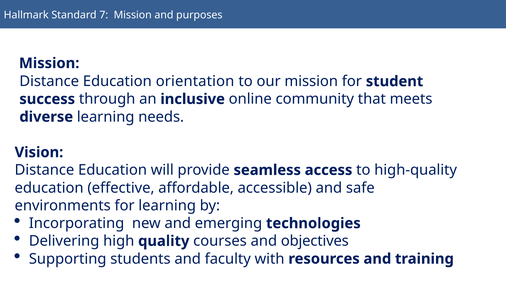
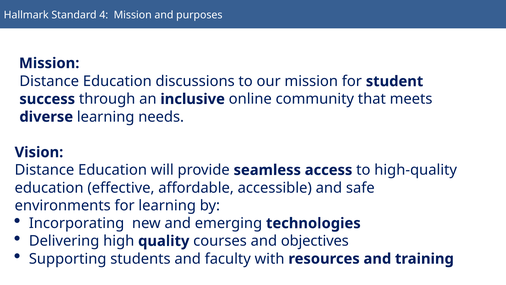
7: 7 -> 4
orientation: orientation -> discussions
